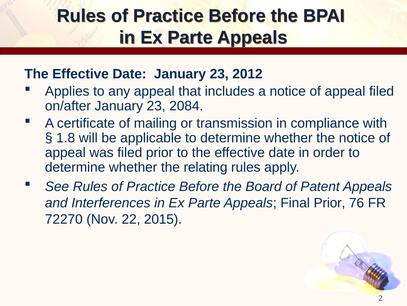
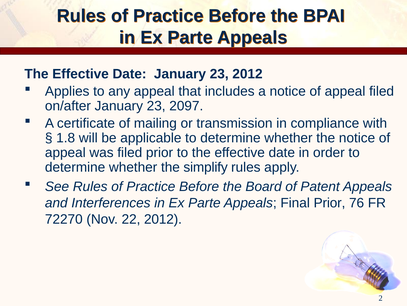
2084: 2084 -> 2097
relating: relating -> simplify
22 2015: 2015 -> 2012
